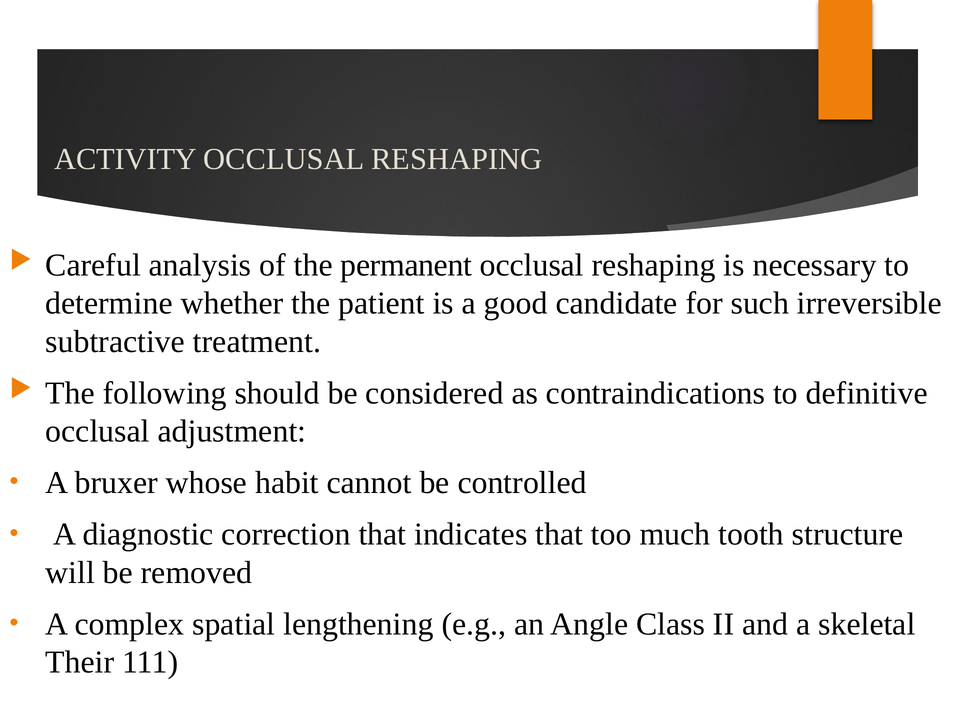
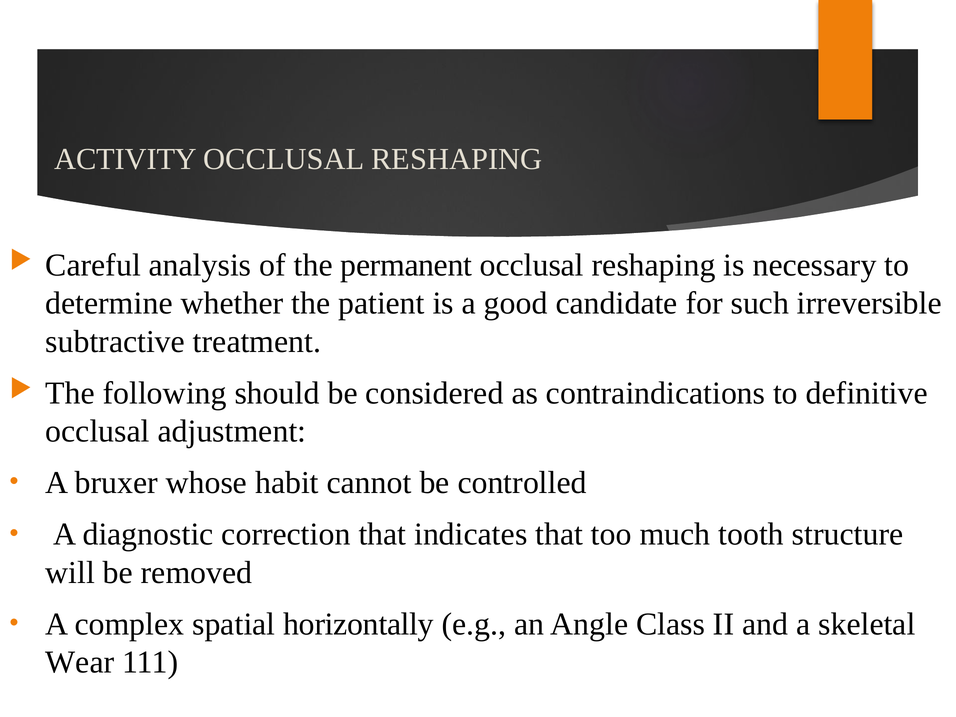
lengthening: lengthening -> horizontally
Their: Their -> Wear
